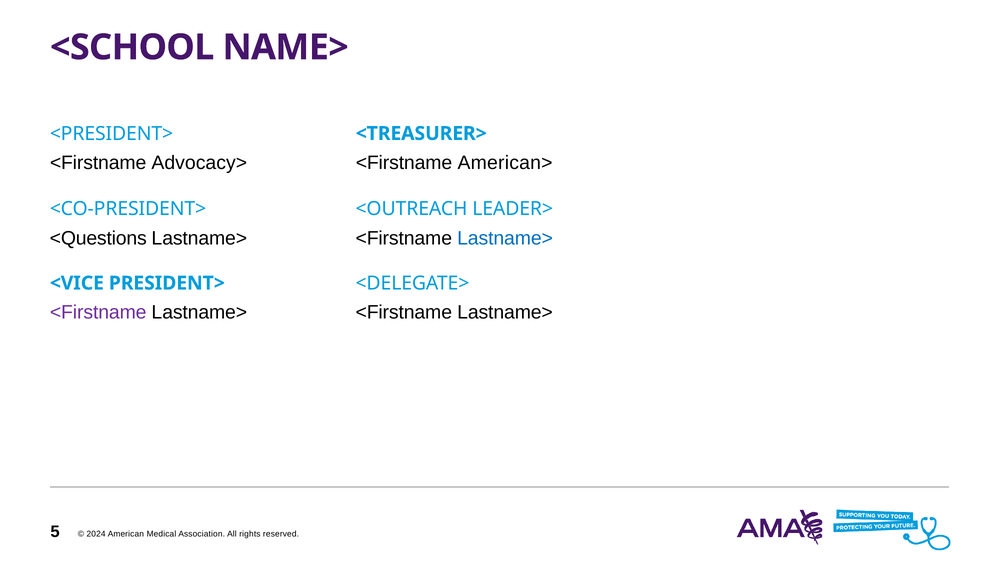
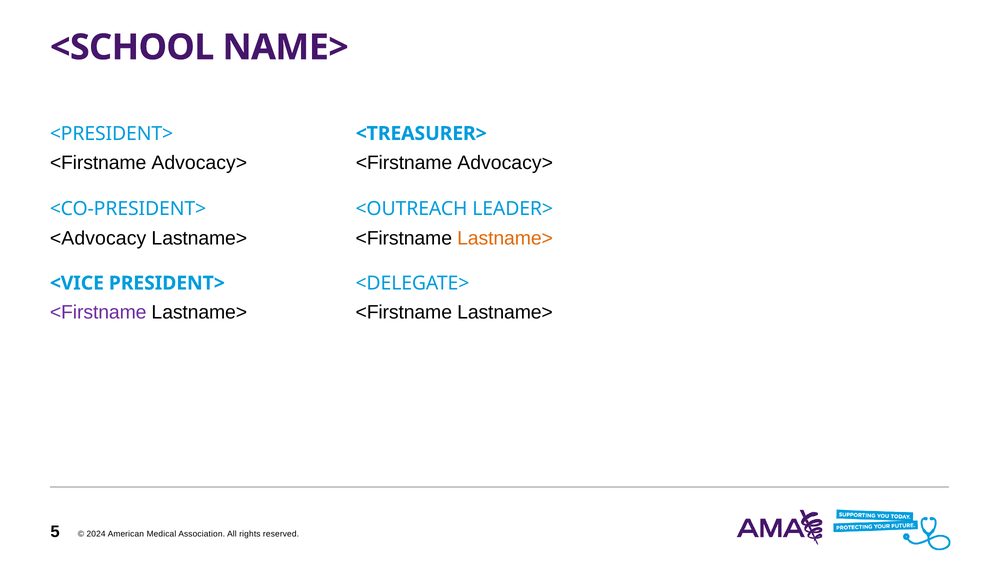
American> at (505, 163): American> -> Advocacy>
<Questions: <Questions -> <Advocacy
Lastname> at (505, 238) colour: blue -> orange
